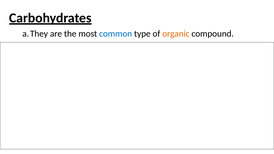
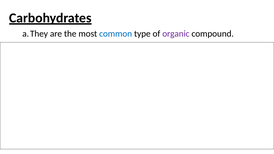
organic colour: orange -> purple
